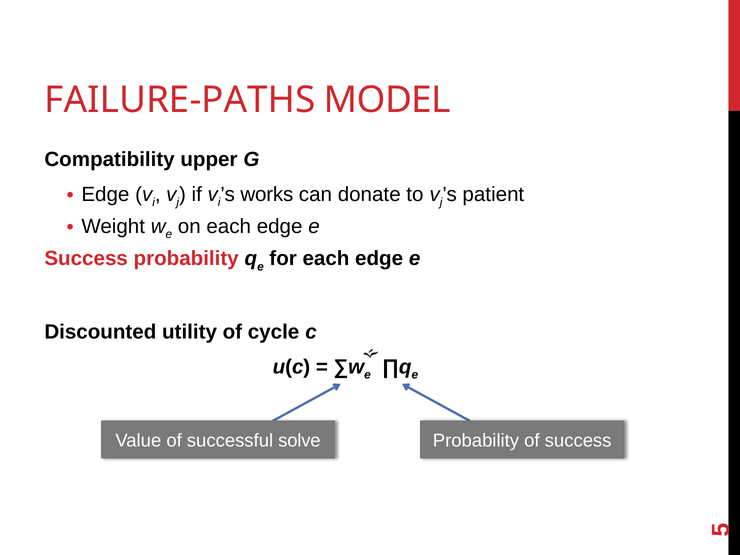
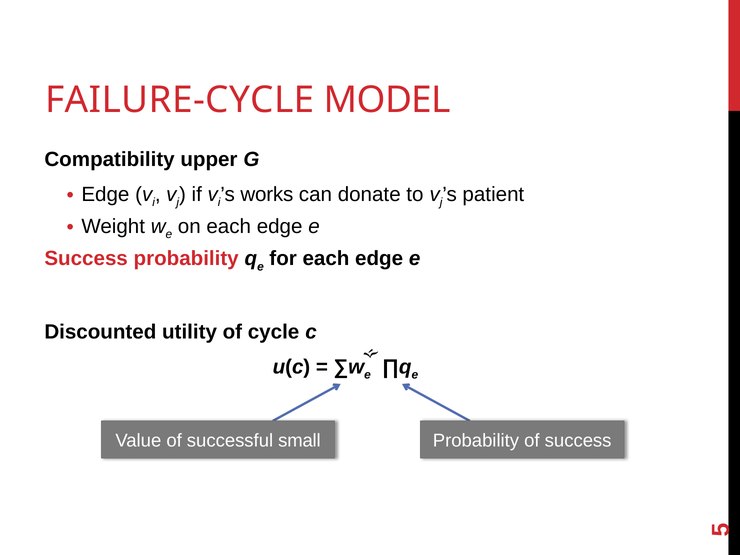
FAILURE-PATHS: FAILURE-PATHS -> FAILURE-CYCLE
solve: solve -> small
